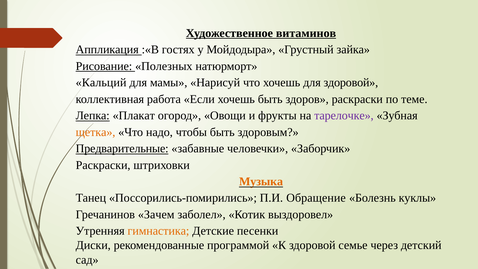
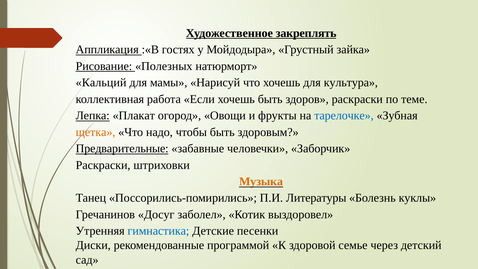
витаминов: витаминов -> закреплять
для здоровой: здоровой -> культура
тарелочке colour: purple -> blue
Обращение: Обращение -> Литературы
Зачем: Зачем -> Досуг
гимнастика colour: orange -> blue
